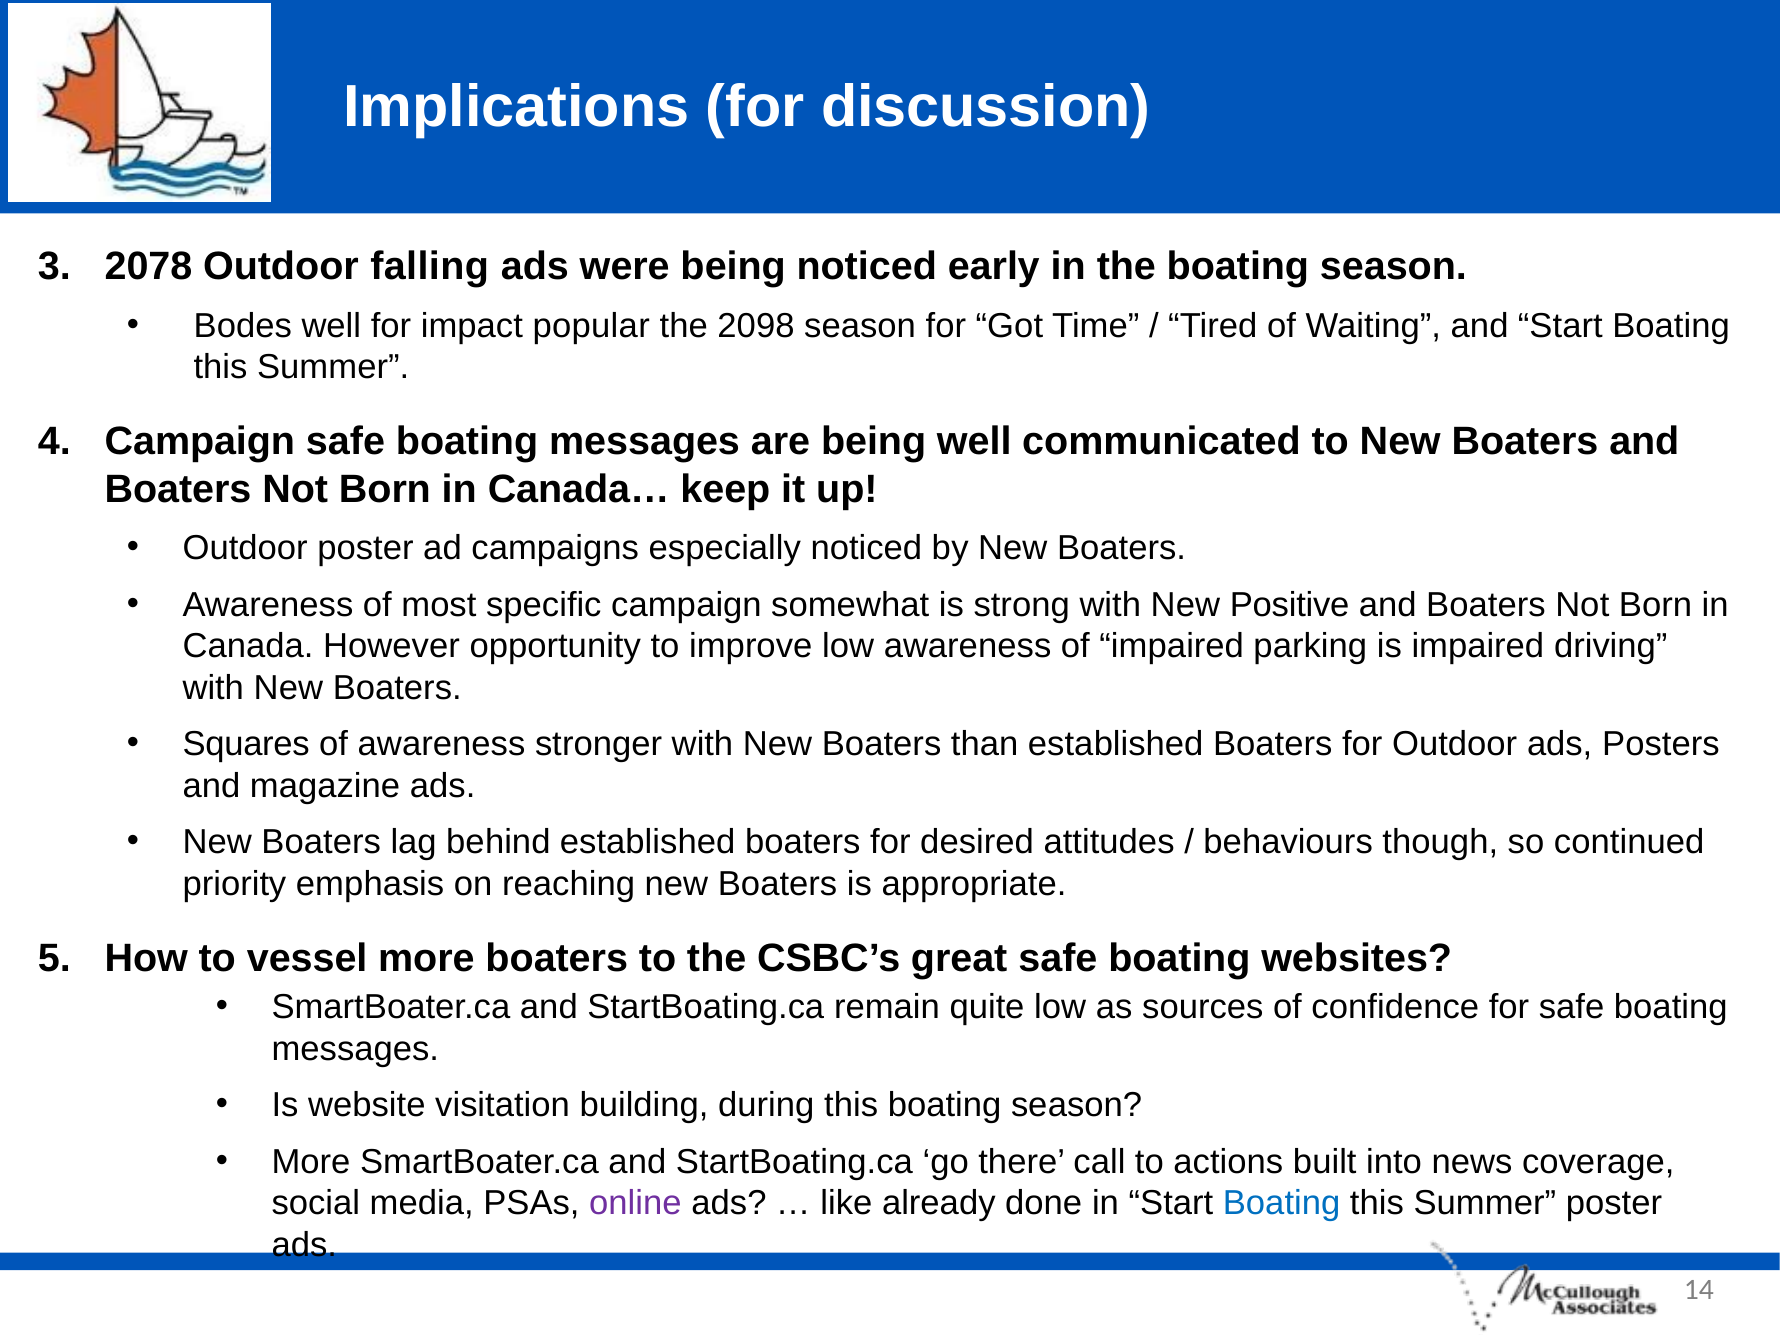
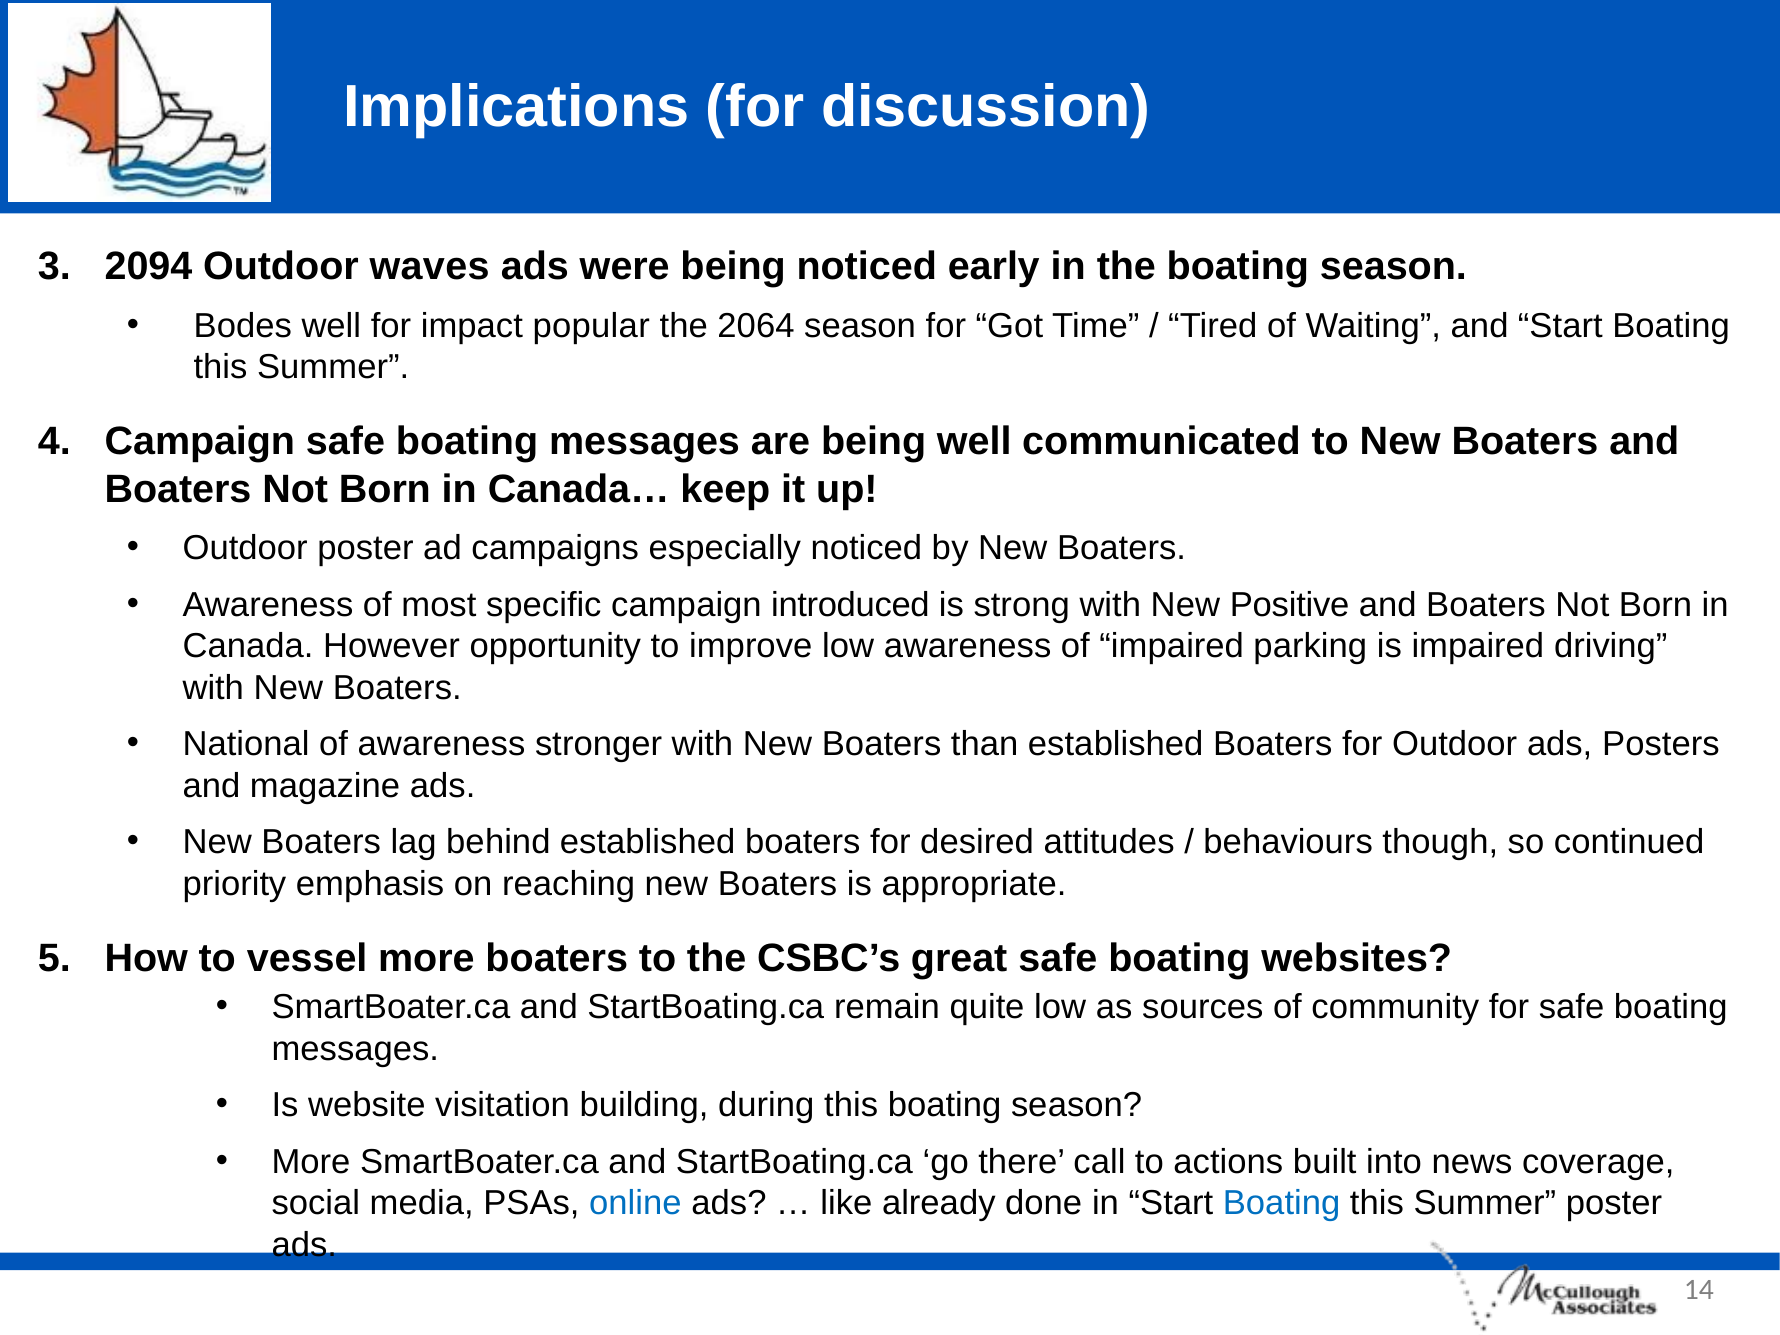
2078: 2078 -> 2094
falling: falling -> waves
2098: 2098 -> 2064
somewhat: somewhat -> introduced
Squares: Squares -> National
confidence: confidence -> community
online colour: purple -> blue
